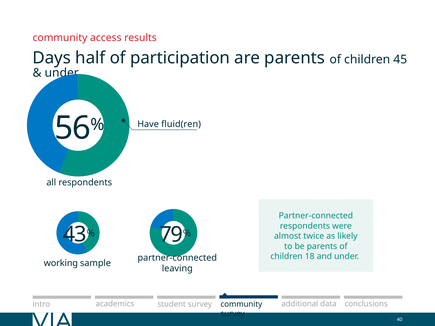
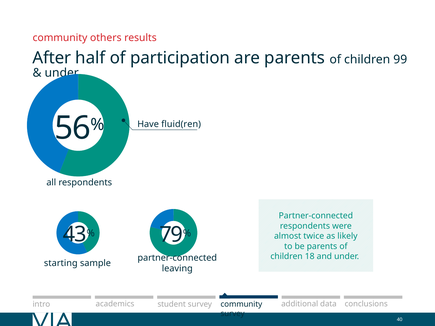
access: access -> others
Days: Days -> After
45: 45 -> 99
working: working -> starting
